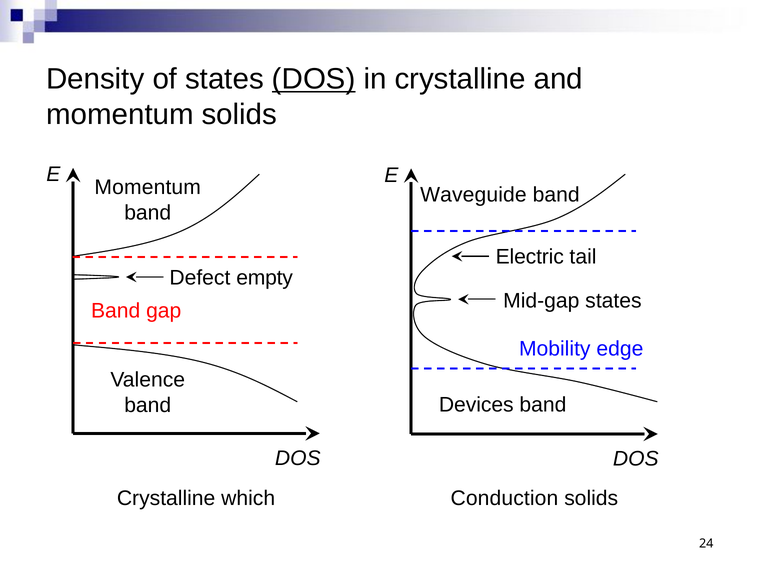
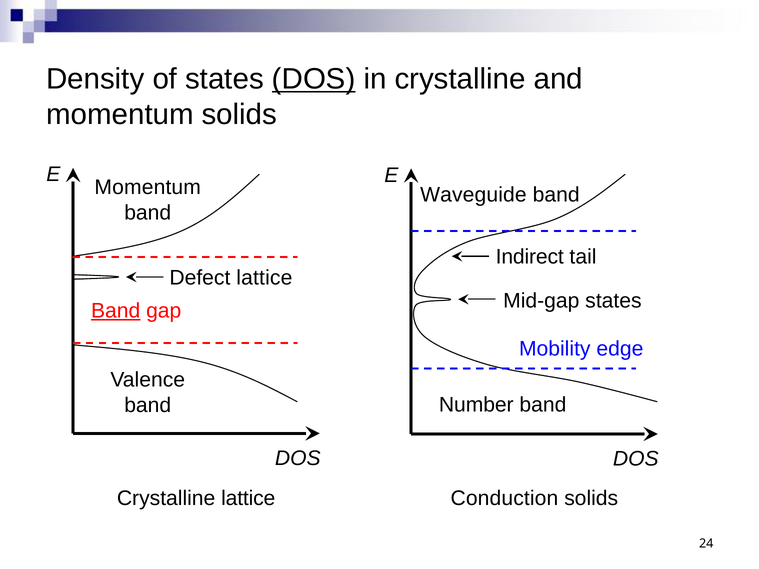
Electric: Electric -> Indirect
Defect empty: empty -> lattice
Band at (116, 311) underline: none -> present
Devices: Devices -> Number
Crystalline which: which -> lattice
